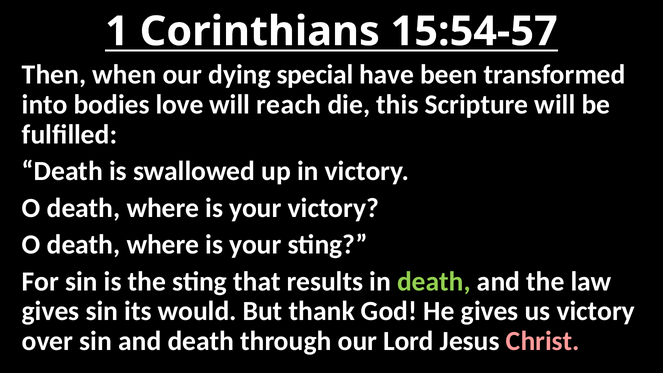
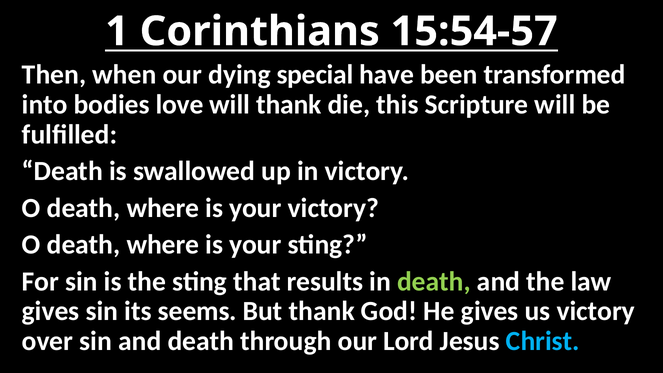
will reach: reach -> thank
would: would -> seems
Christ colour: pink -> light blue
